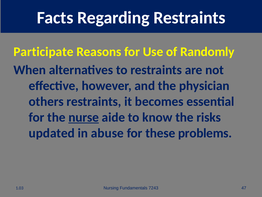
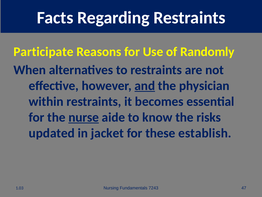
and underline: none -> present
others: others -> within
abuse: abuse -> jacket
problems: problems -> establish
